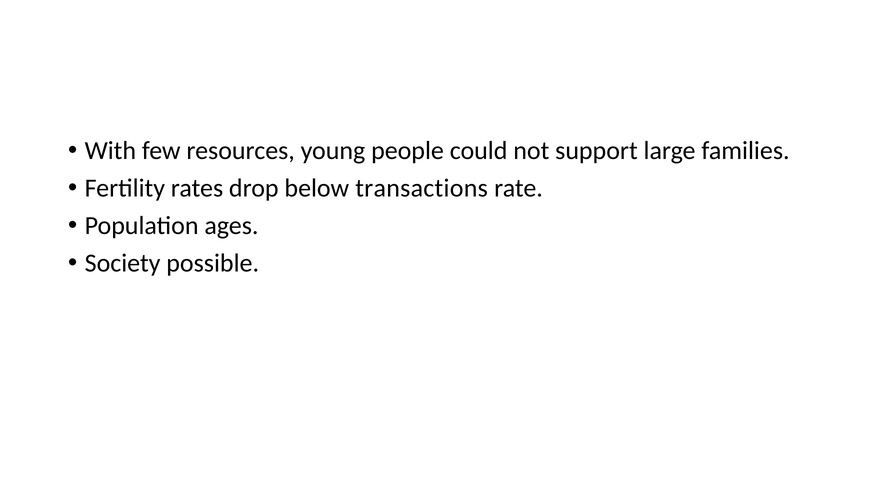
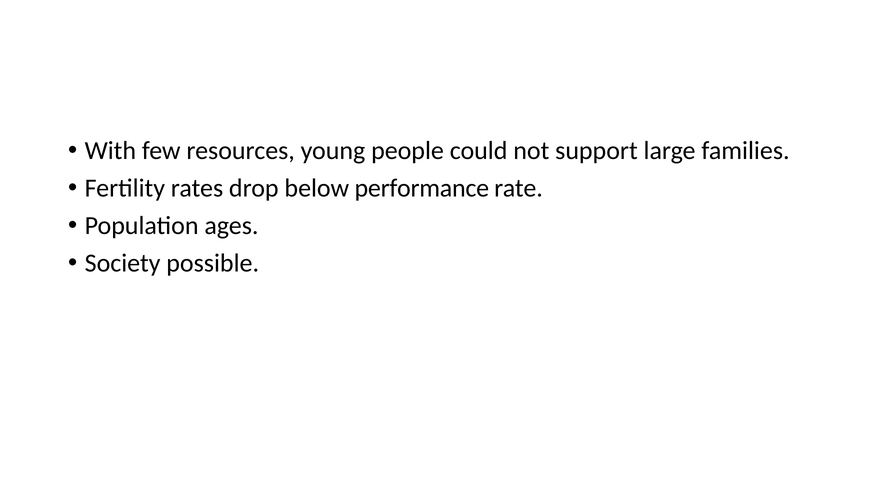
transactions: transactions -> performance
